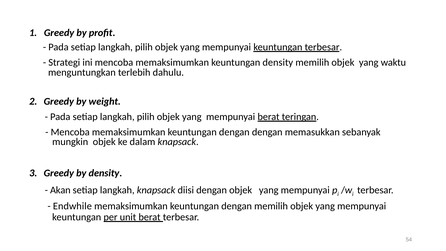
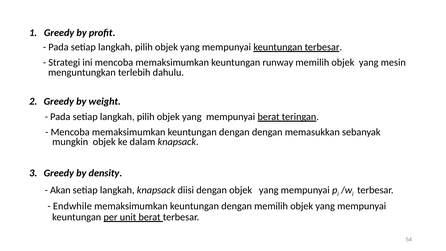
keuntungan density: density -> runway
waktu: waktu -> mesin
